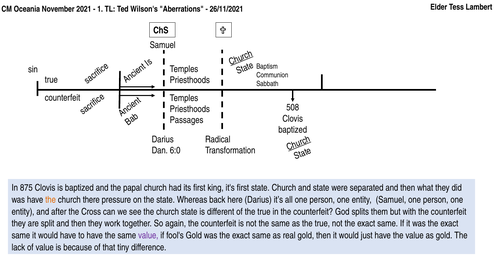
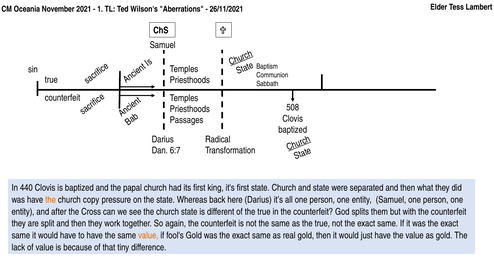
6:0: 6:0 -> 6:7
875: 875 -> 440
there: there -> copy
value at (148, 235) colour: purple -> orange
